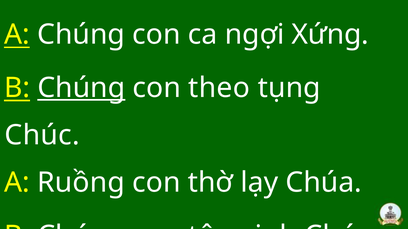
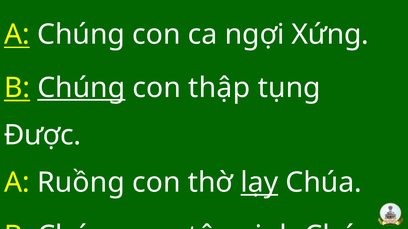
theo: theo -> thập
Chúc: Chúc -> Được
lạy underline: none -> present
